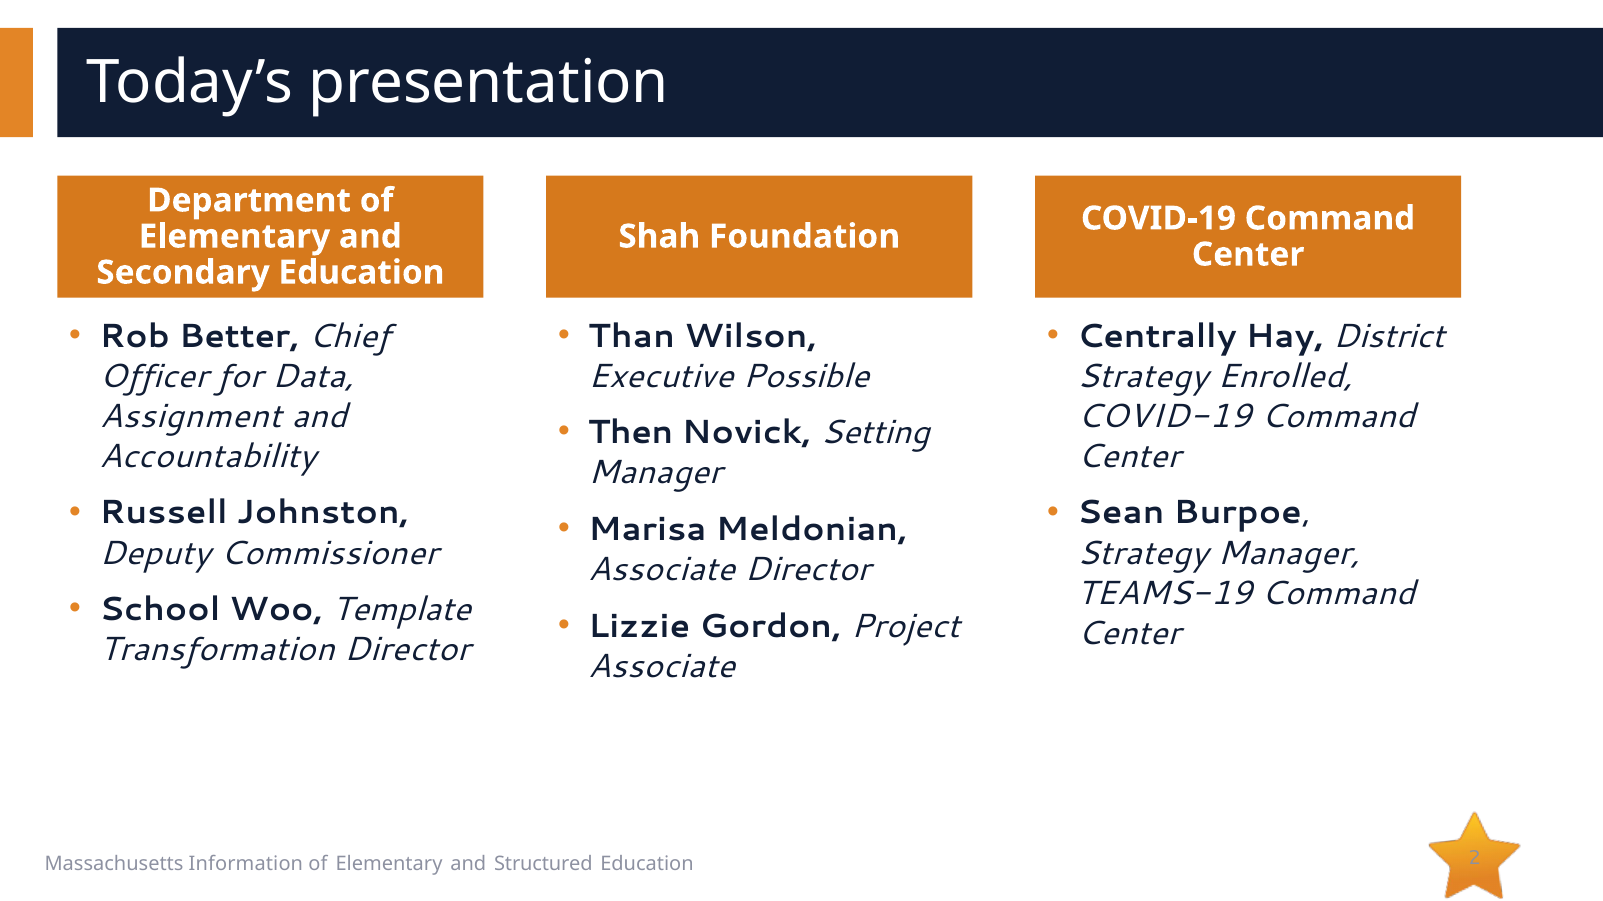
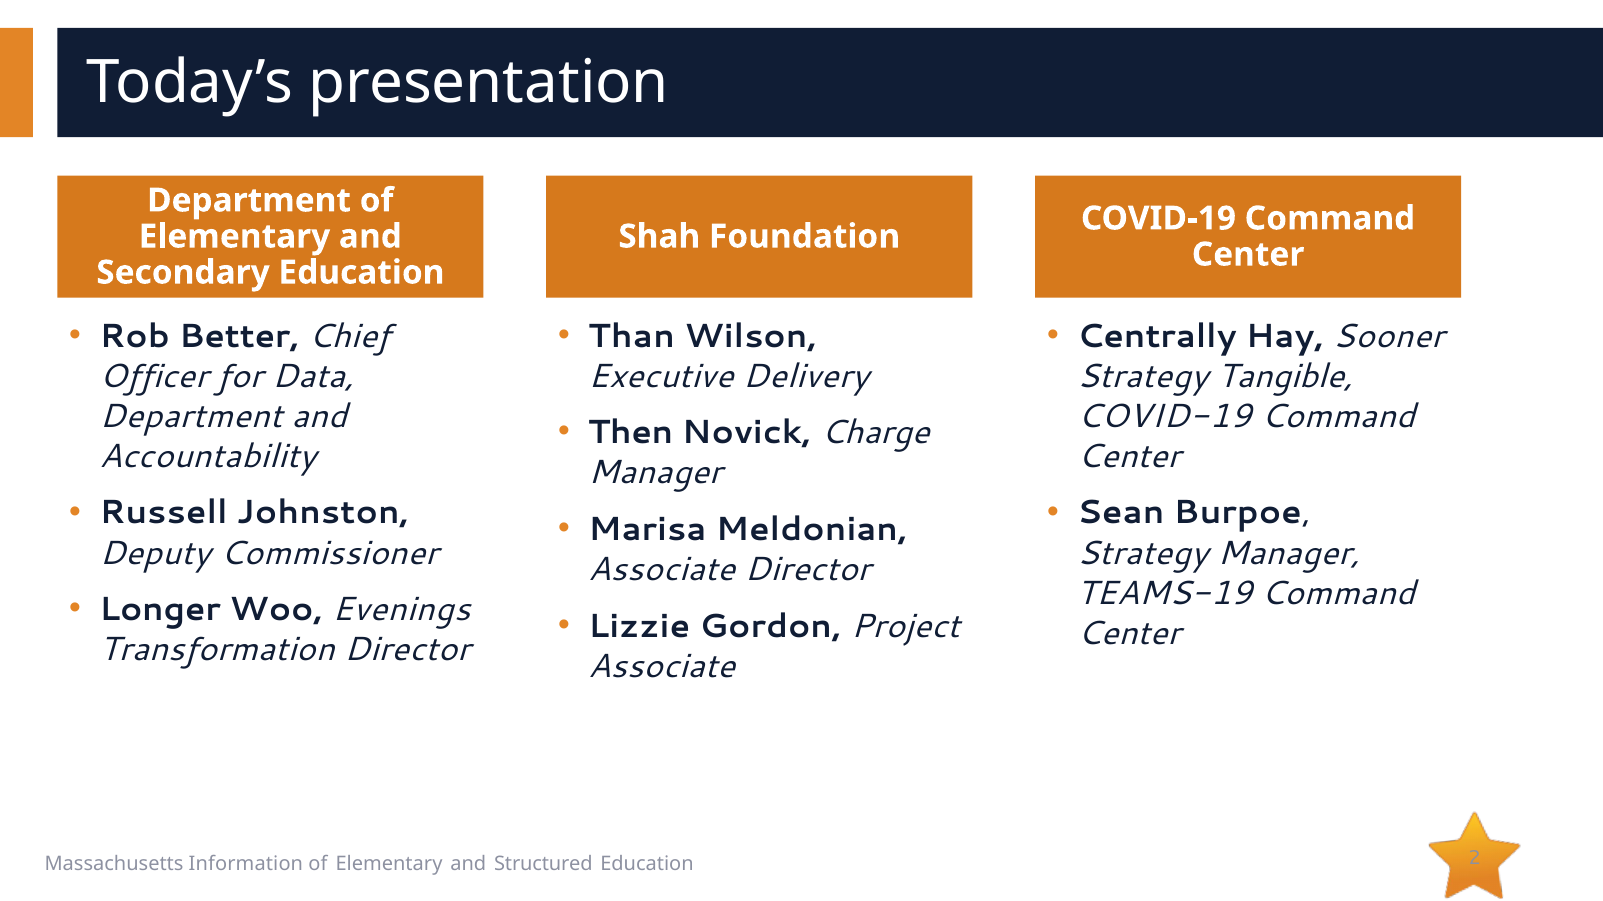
District: District -> Sooner
Possible: Possible -> Delivery
Enrolled: Enrolled -> Tangible
Assignment at (191, 416): Assignment -> Department
Setting: Setting -> Charge
School: School -> Longer
Template: Template -> Evenings
